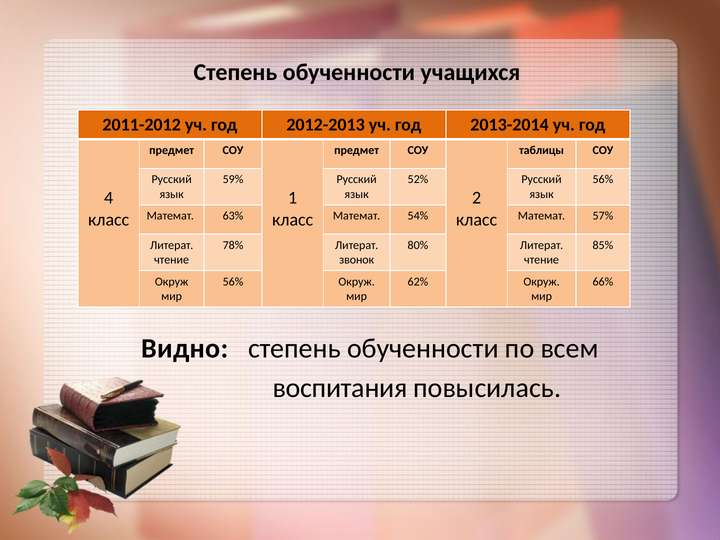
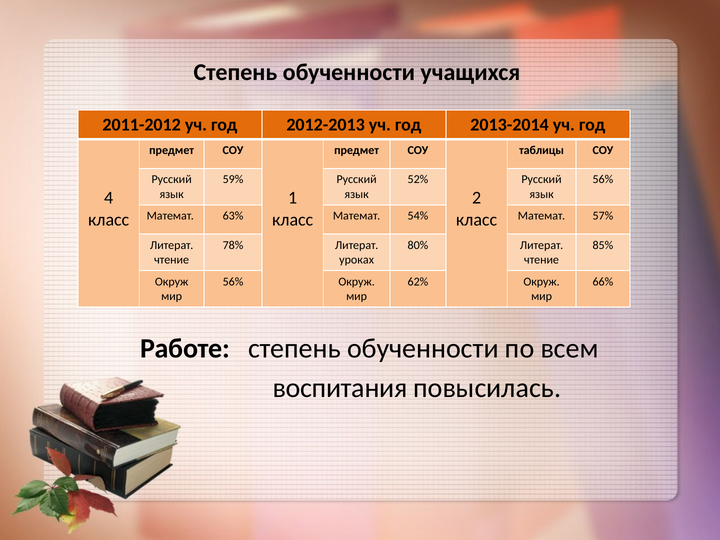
звонок: звонок -> уроках
Видно: Видно -> Работе
